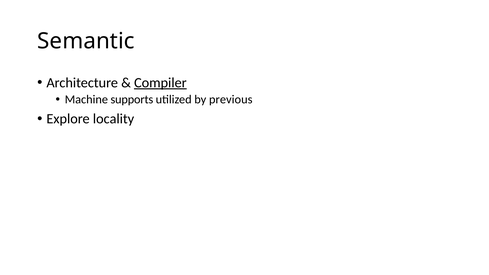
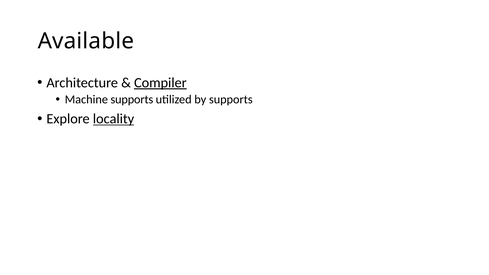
Semantic: Semantic -> Available
by previous: previous -> supports
locality underline: none -> present
